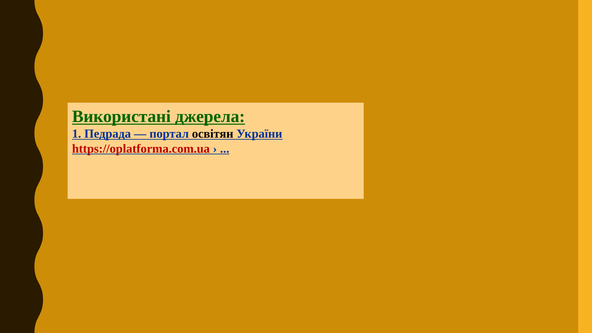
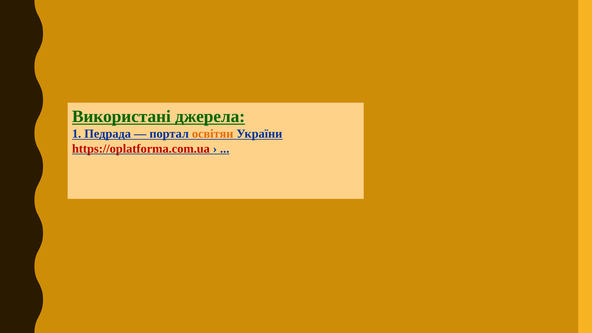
освітян colour: black -> orange
